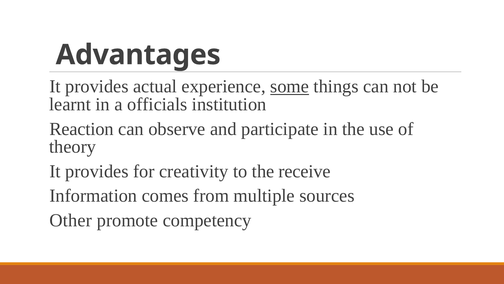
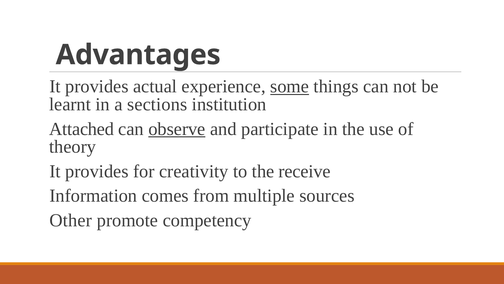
officials: officials -> sections
Reaction: Reaction -> Attached
observe underline: none -> present
